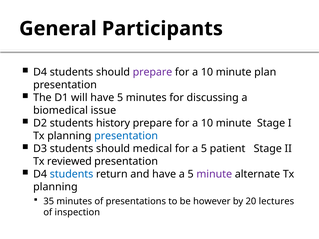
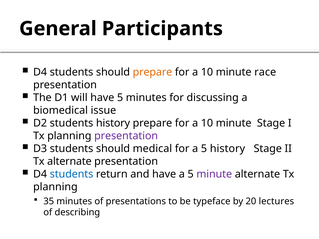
prepare at (152, 72) colour: purple -> orange
plan: plan -> race
presentation at (126, 136) colour: blue -> purple
5 patient: patient -> history
Tx reviewed: reviewed -> alternate
however: however -> typeface
inspection: inspection -> describing
